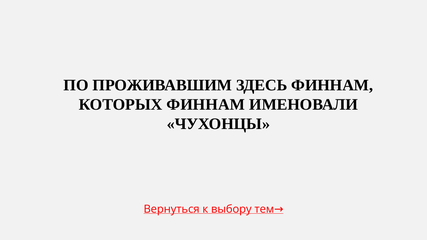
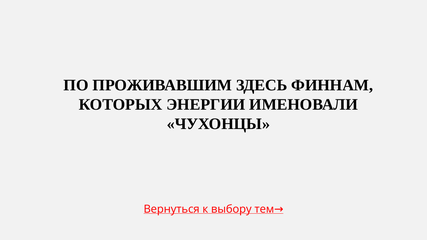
КОТОРЫХ ФИННАМ: ФИННАМ -> ЭНЕРГИИ
